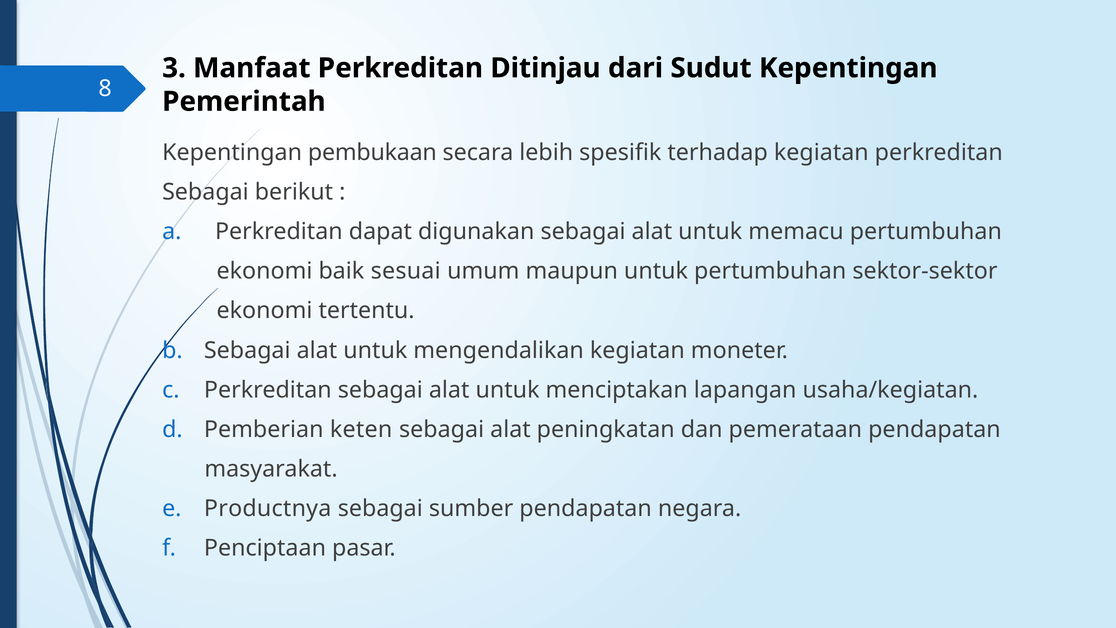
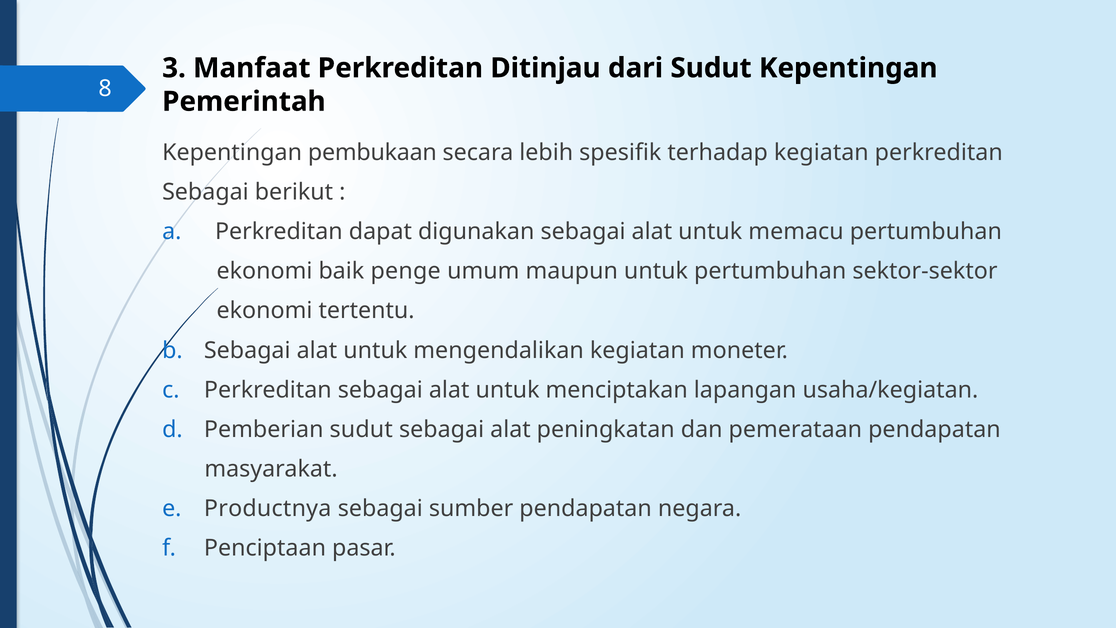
sesuai: sesuai -> penge
Pemberian keten: keten -> sudut
